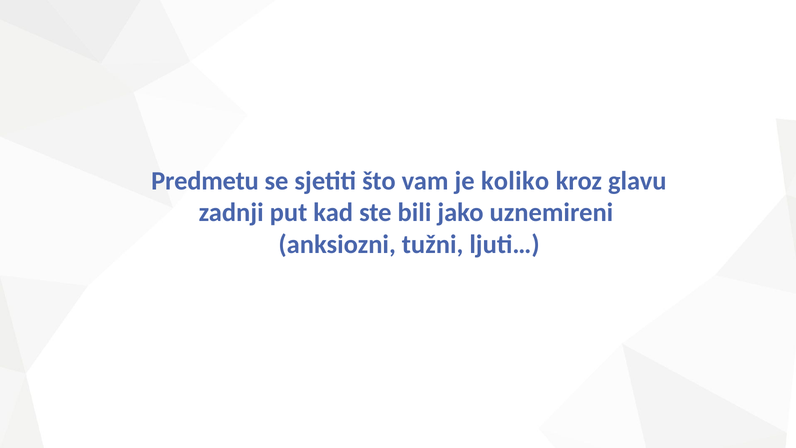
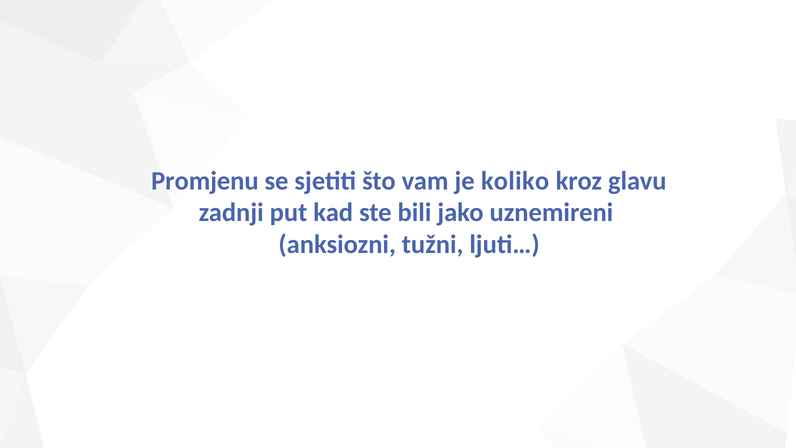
Predmetu: Predmetu -> Promjenu
